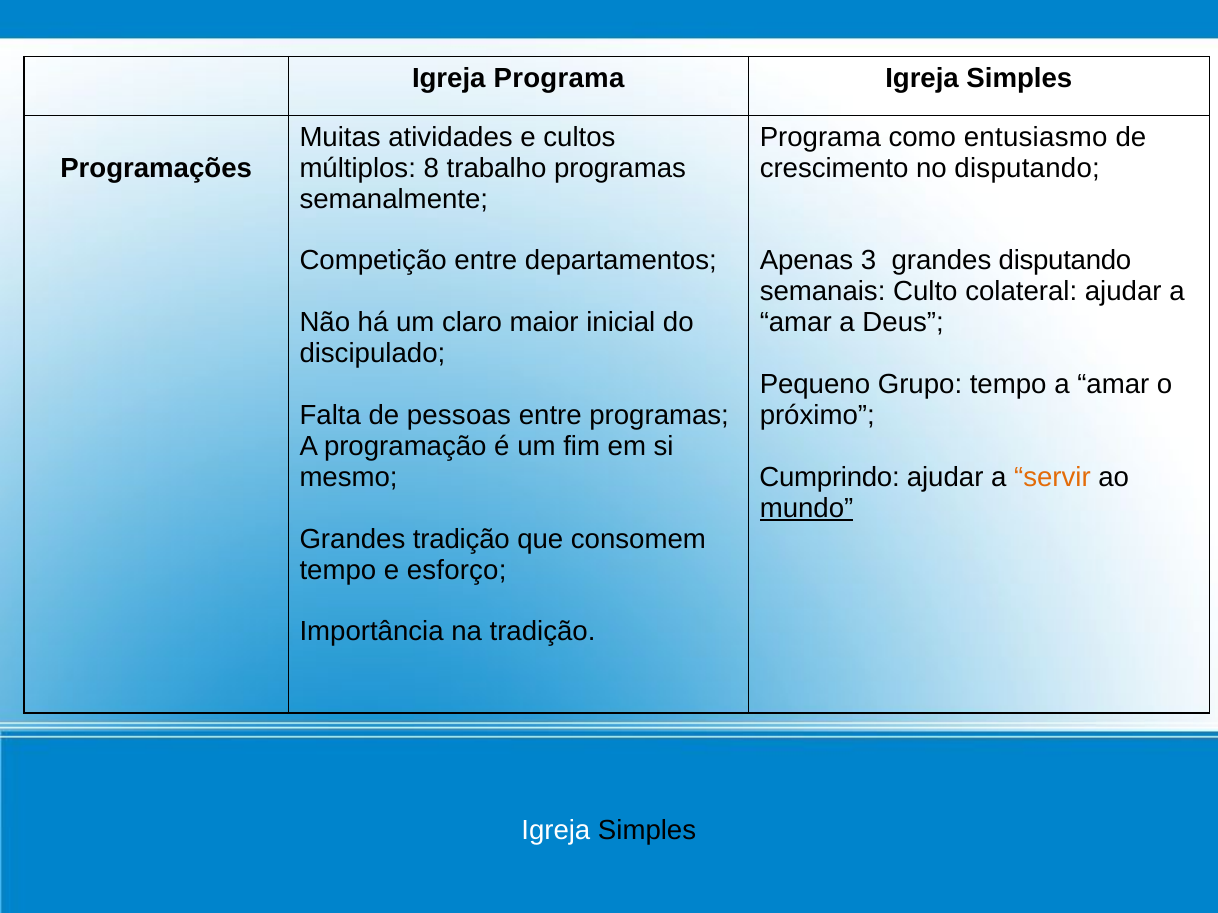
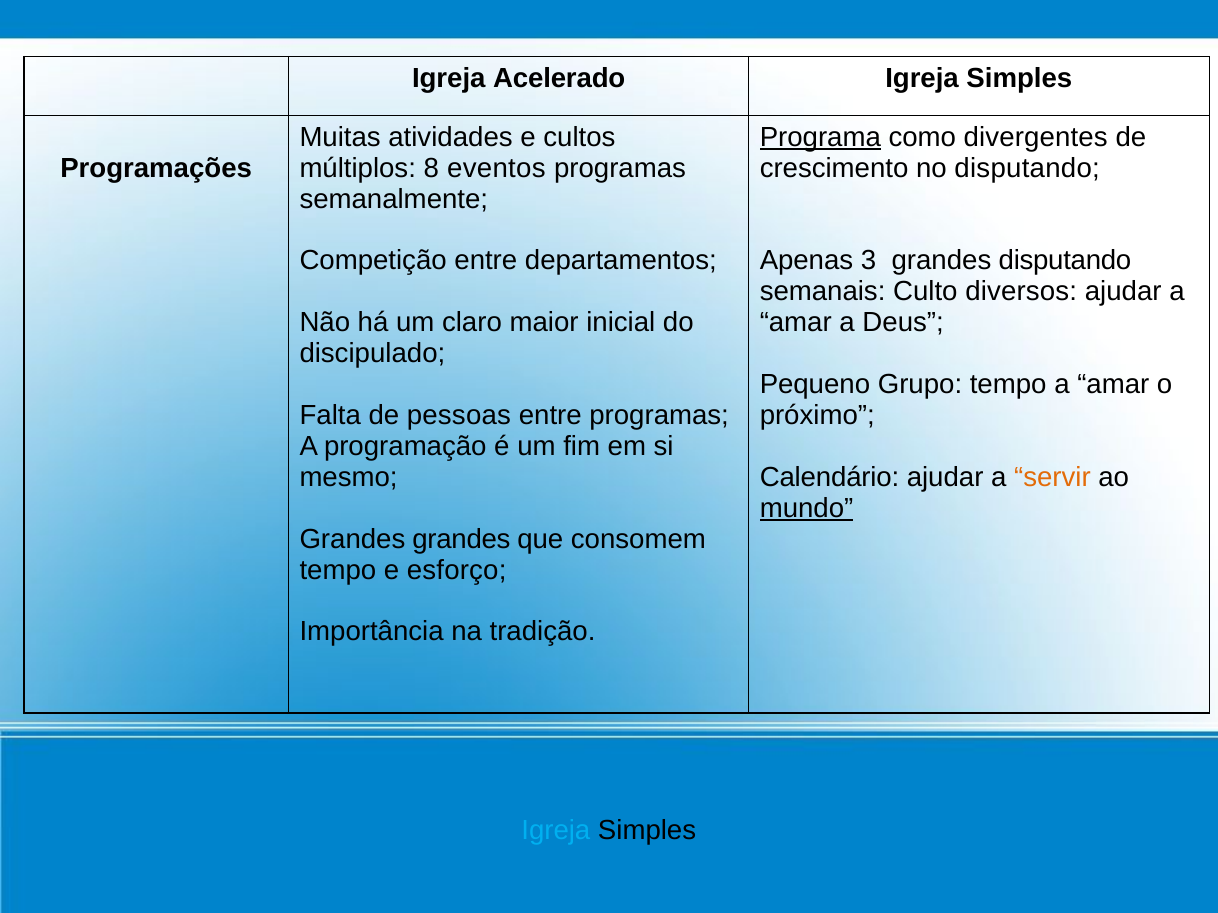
Igreja Programa: Programa -> Acelerado
Programa at (820, 137) underline: none -> present
entusiasmo: entusiasmo -> divergentes
trabalho: trabalho -> eventos
colateral: colateral -> diversos
Cumprindo: Cumprindo -> Calendário
Grandes tradição: tradição -> grandes
Igreja at (556, 830) colour: white -> light blue
